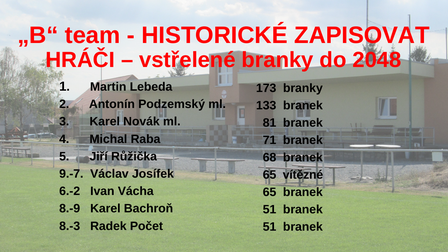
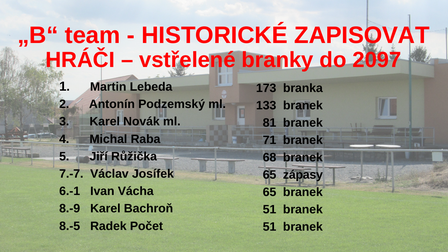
2048: 2048 -> 2097
173 branky: branky -> branka
9.-7: 9.-7 -> 7.-7
vítězné: vítězné -> zápasy
6.-2: 6.-2 -> 6.-1
8.-3: 8.-3 -> 8.-5
